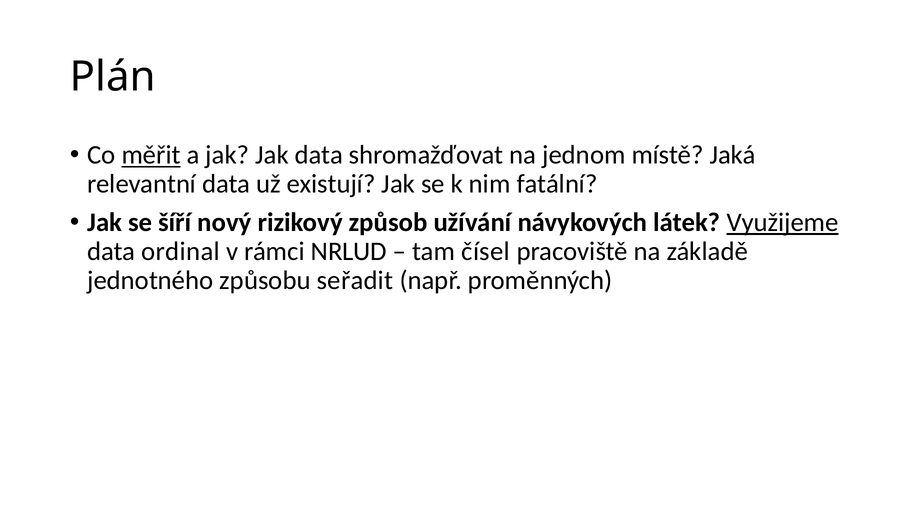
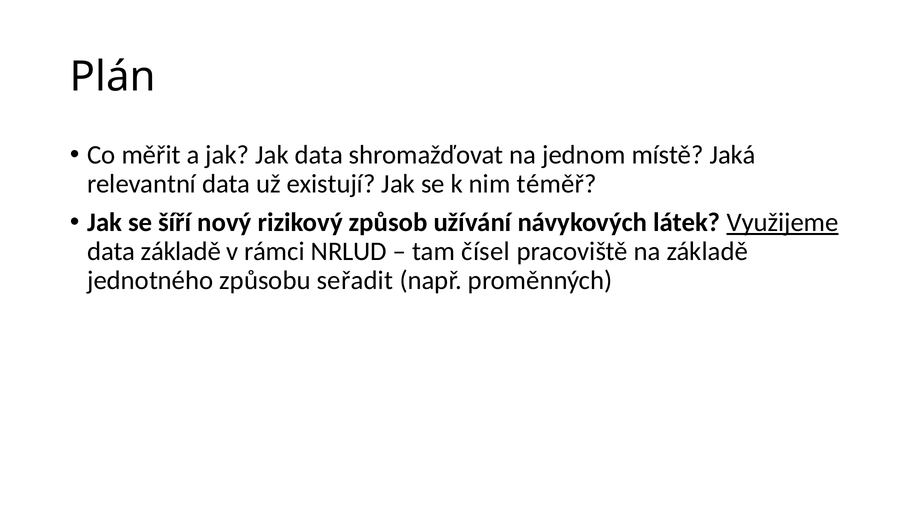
měřit underline: present -> none
fatální: fatální -> téměř
data ordinal: ordinal -> základě
